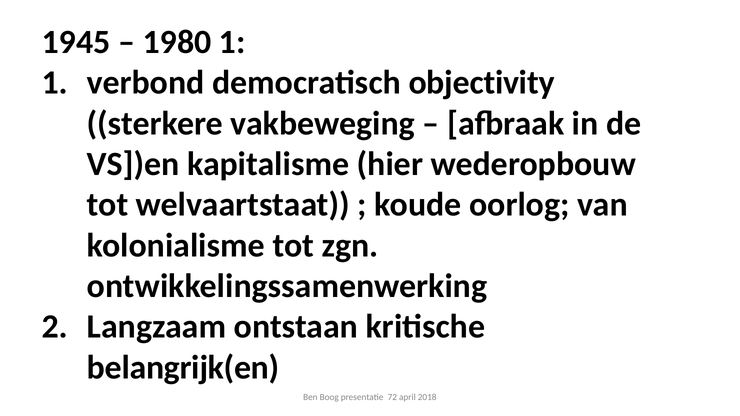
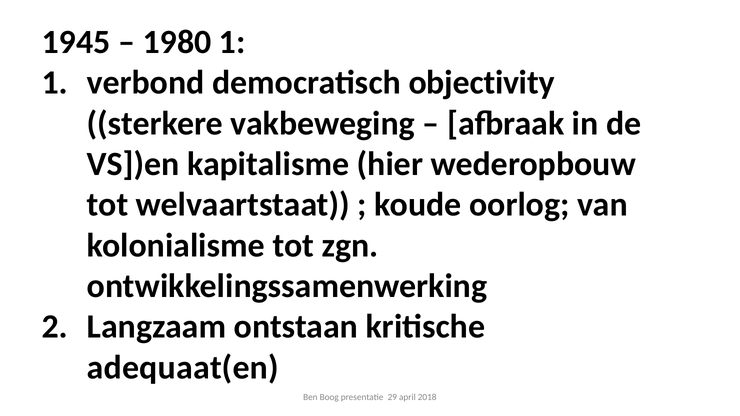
belangrijk(en: belangrijk(en -> adequaat(en
72: 72 -> 29
